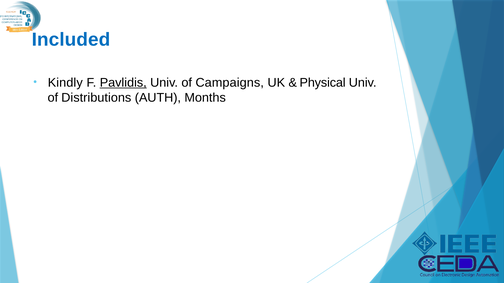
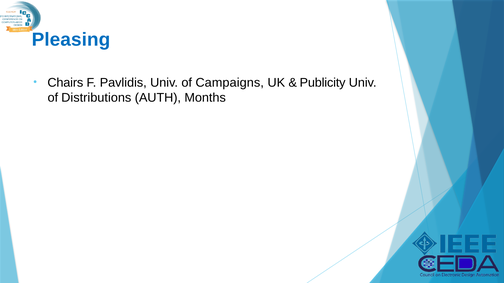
Included: Included -> Pleasing
Kindly: Kindly -> Chairs
Pavlidis underline: present -> none
Physical: Physical -> Publicity
